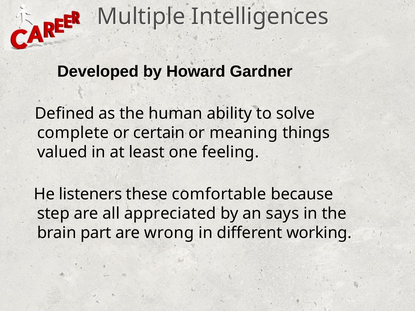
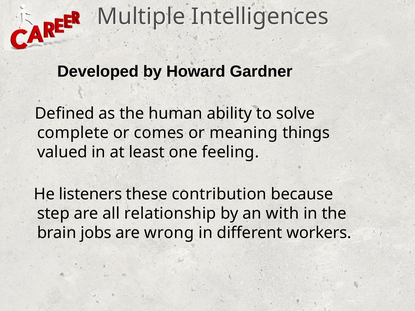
certain: certain -> comes
comfortable: comfortable -> contribution
appreciated: appreciated -> relationship
says: says -> with
part: part -> jobs
working: working -> workers
